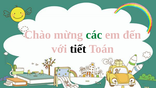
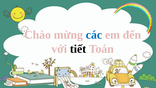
các colour: green -> blue
